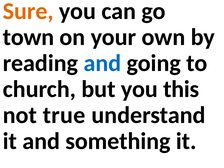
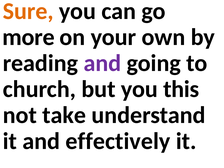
town: town -> more
and at (102, 63) colour: blue -> purple
true: true -> take
something: something -> effectively
